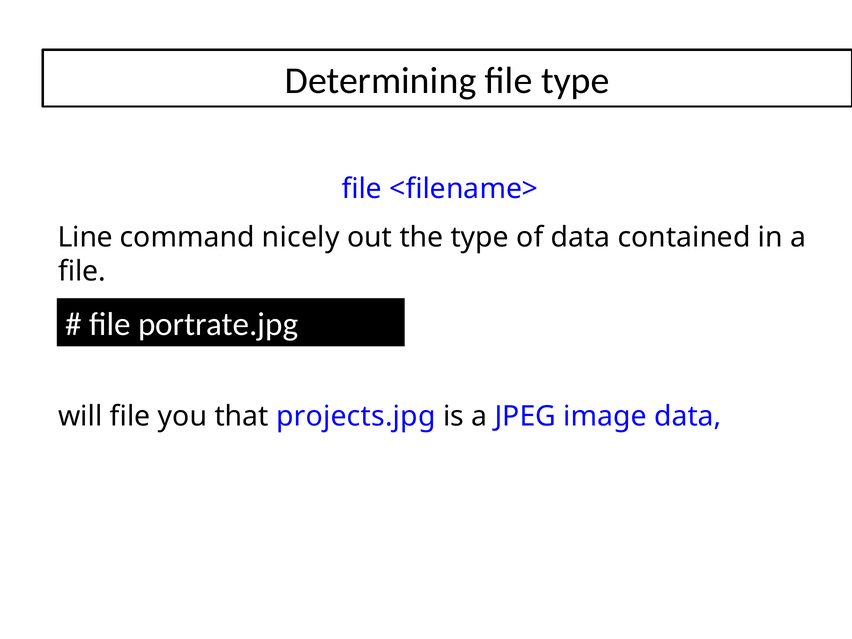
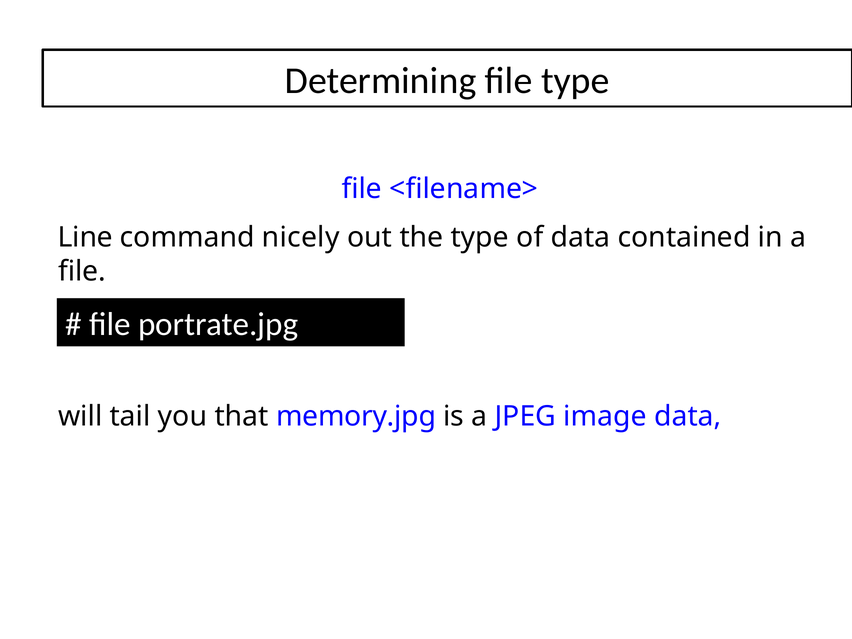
will file: file -> tail
projects.jpg: projects.jpg -> memory.jpg
